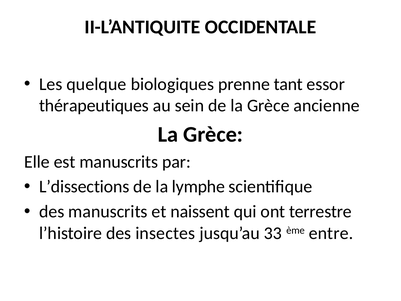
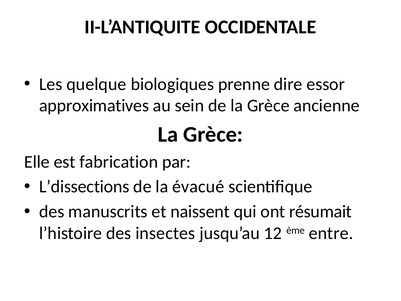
tant: tant -> dire
thérapeutiques: thérapeutiques -> approximatives
est manuscrits: manuscrits -> fabrication
lymphe: lymphe -> évacué
terrestre: terrestre -> résumait
33: 33 -> 12
